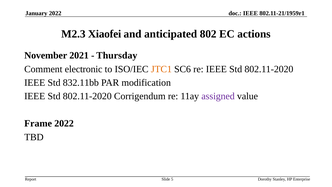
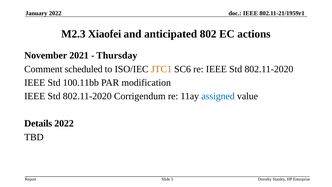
electronic: electronic -> scheduled
832.11bb: 832.11bb -> 100.11bb
assigned colour: purple -> blue
Frame: Frame -> Details
